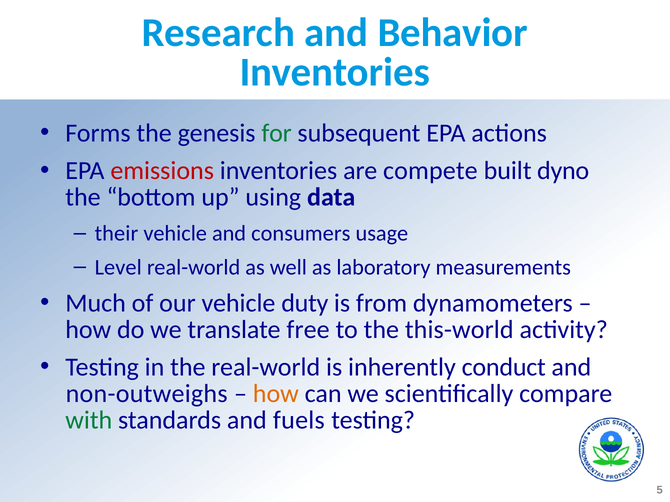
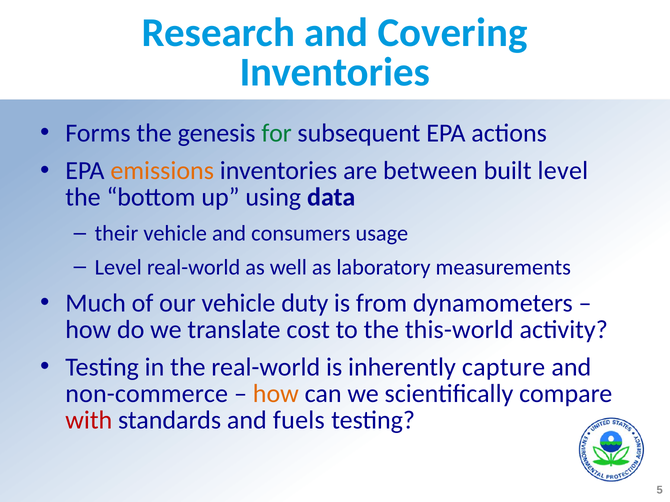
Behavior: Behavior -> Covering
emissions colour: red -> orange
compete: compete -> between
built dyno: dyno -> level
free: free -> cost
conduct: conduct -> capture
non-outweighs: non-outweighs -> non-commerce
with colour: green -> red
